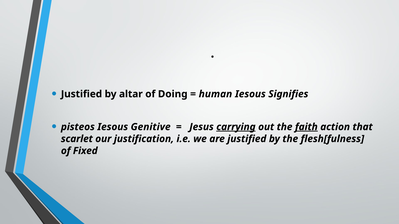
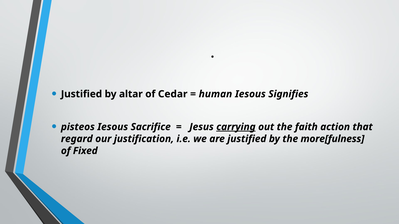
Doing: Doing -> Cedar
Genitive: Genitive -> Sacrifice
faith underline: present -> none
scarlet: scarlet -> regard
flesh[fulness: flesh[fulness -> more[fulness
